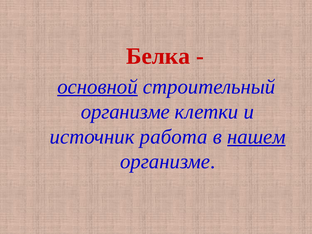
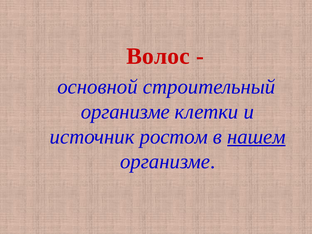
Белка: Белка -> Волос
основной underline: present -> none
работа: работа -> ростом
